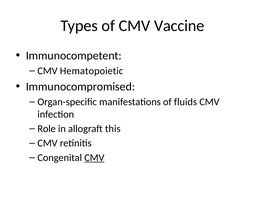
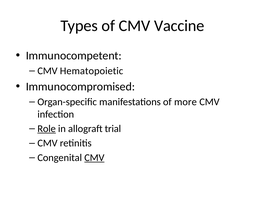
fluids: fluids -> more
Role underline: none -> present
this: this -> trial
